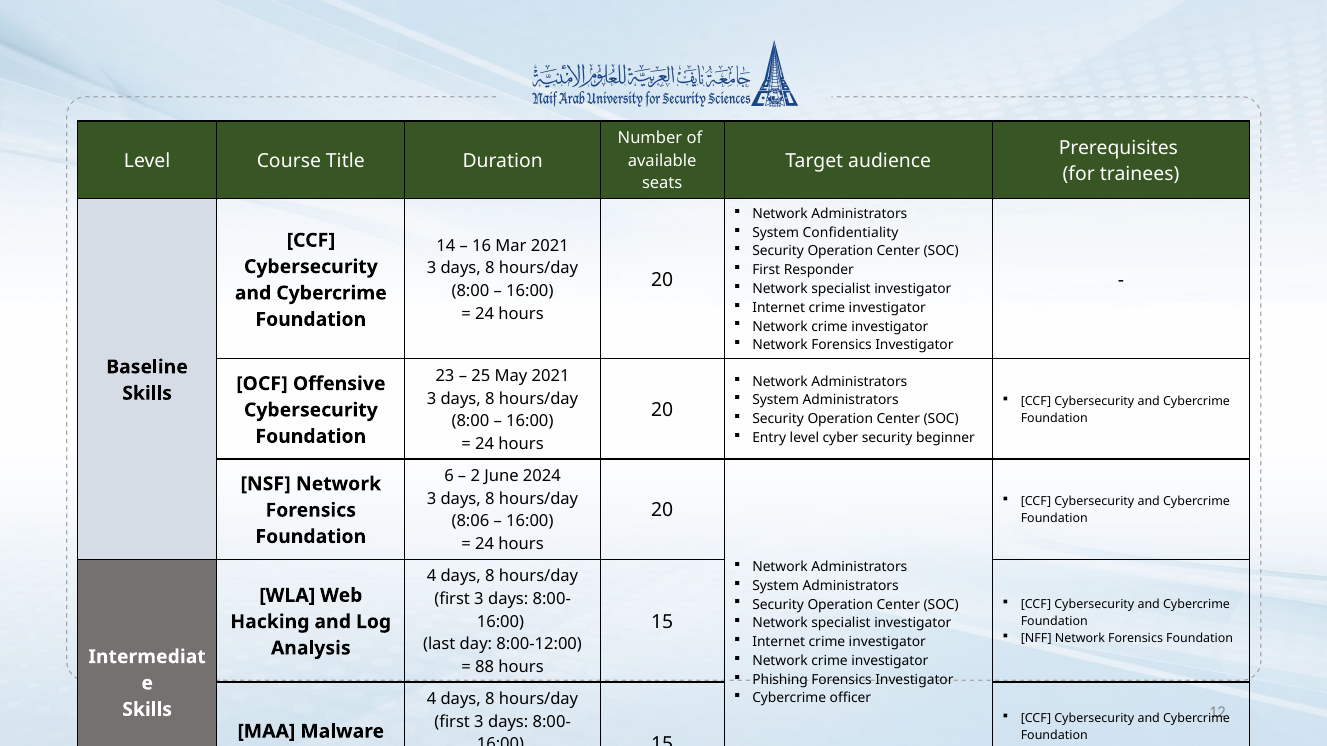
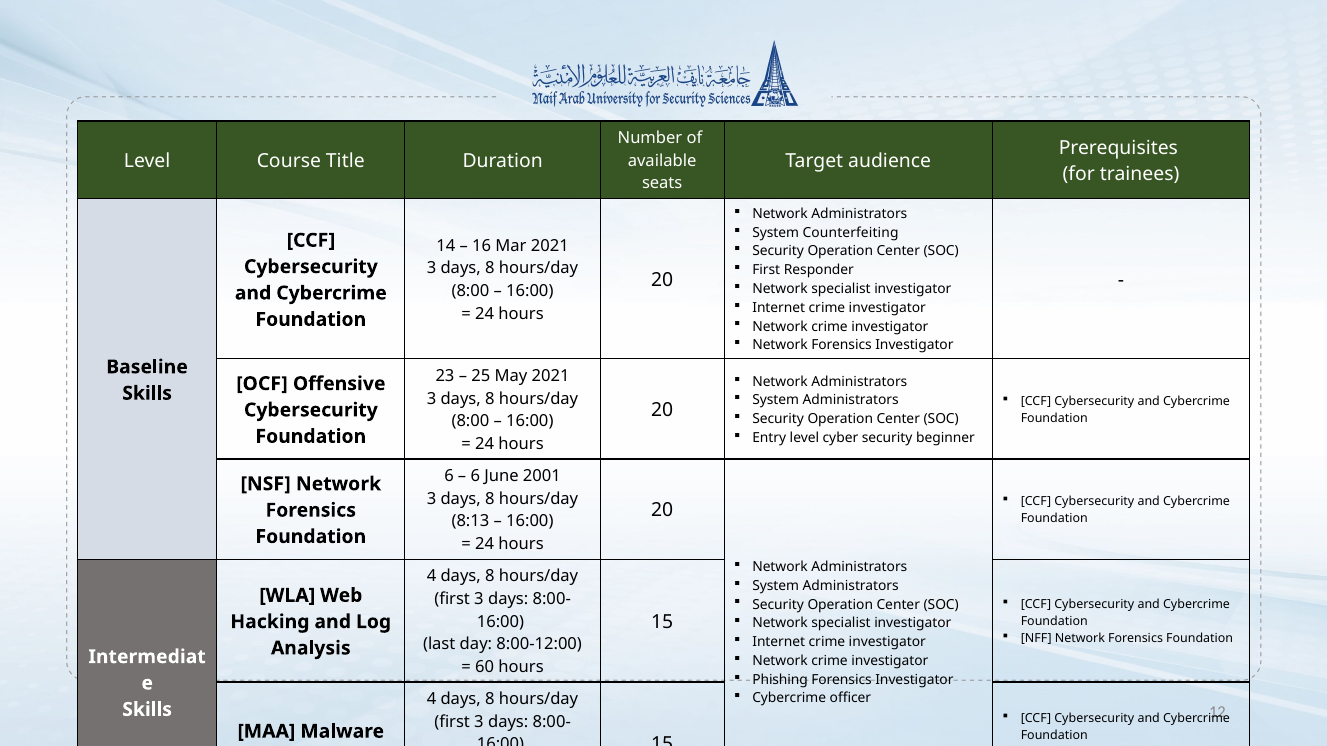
Confidentiality: Confidentiality -> Counterfeiting
2 at (475, 477): 2 -> 6
2024: 2024 -> 2001
8:06: 8:06 -> 8:13
88: 88 -> 60
